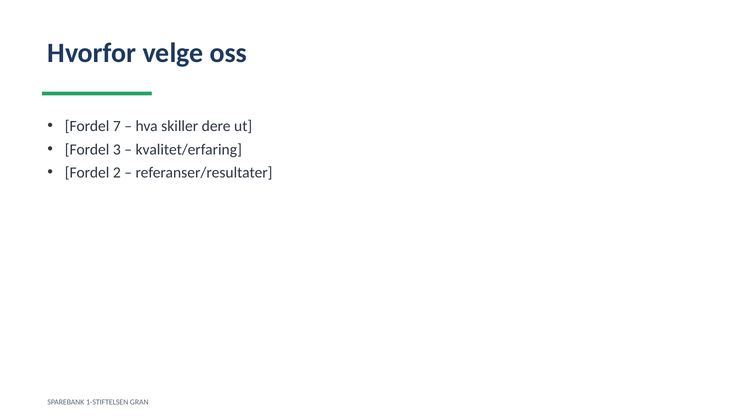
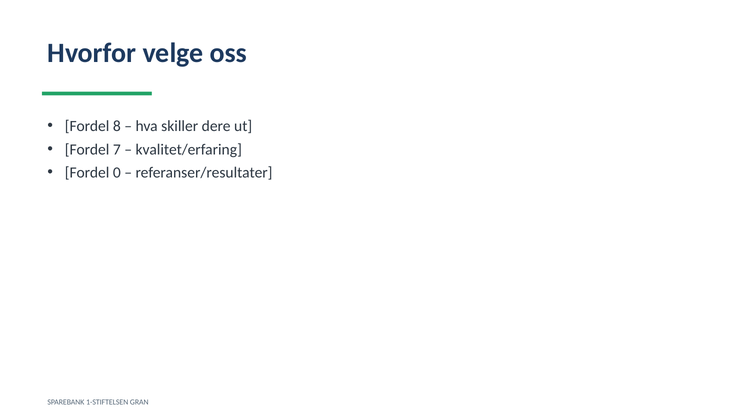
7: 7 -> 8
3: 3 -> 7
2: 2 -> 0
